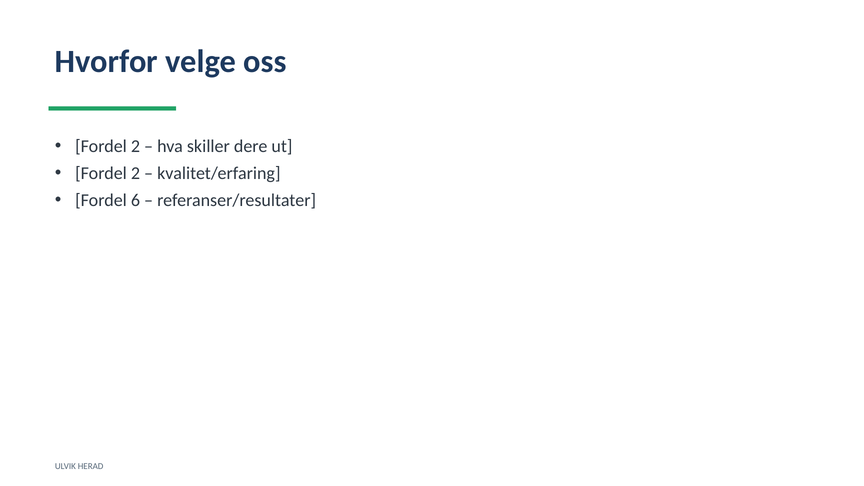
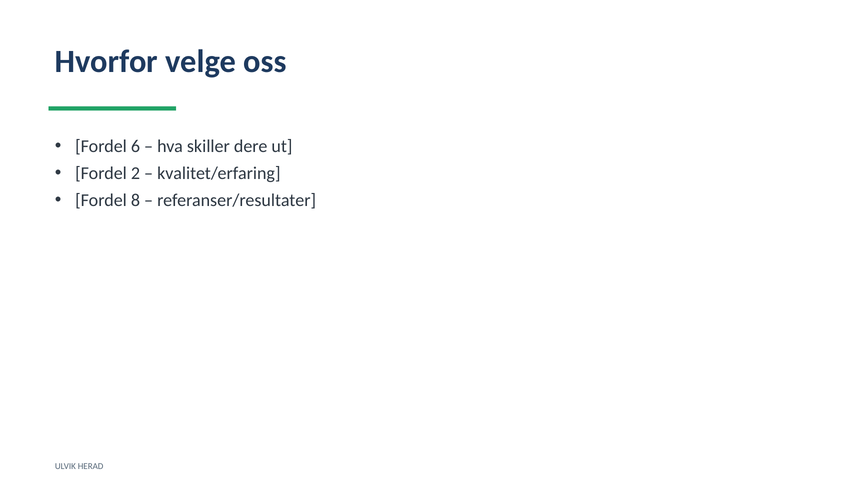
2 at (135, 146): 2 -> 6
6: 6 -> 8
